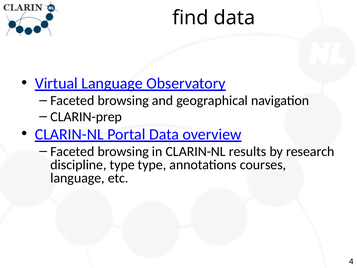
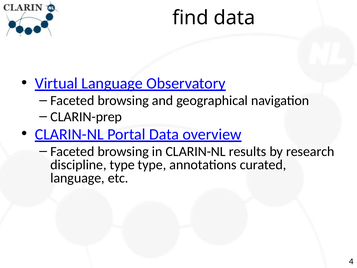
courses: courses -> curated
